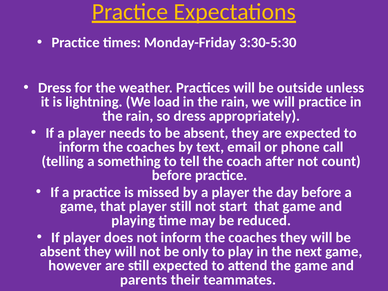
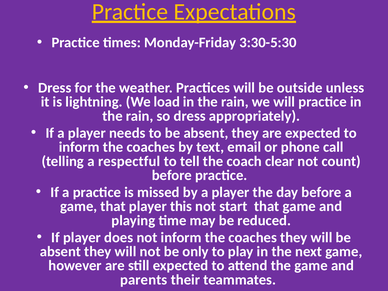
something: something -> respectful
after: after -> clear
player still: still -> this
